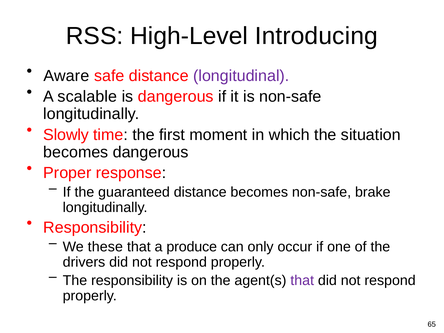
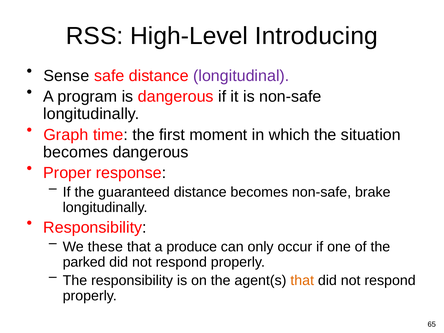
Aware: Aware -> Sense
scalable: scalable -> program
Slowly: Slowly -> Graph
drivers: drivers -> parked
that at (302, 281) colour: purple -> orange
